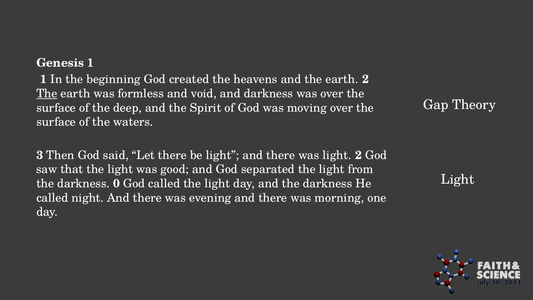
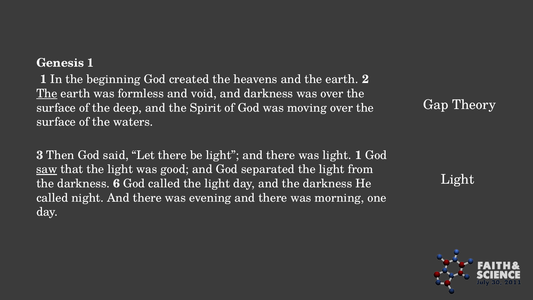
light 2: 2 -> 1
saw underline: none -> present
0: 0 -> 6
